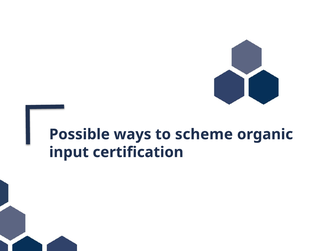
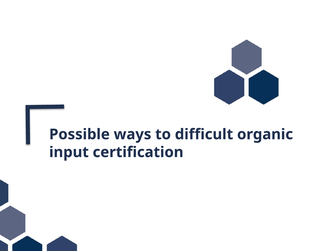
scheme: scheme -> difficult
